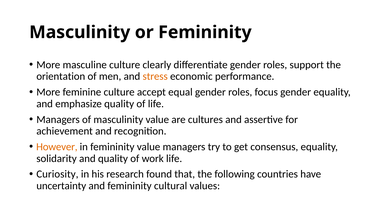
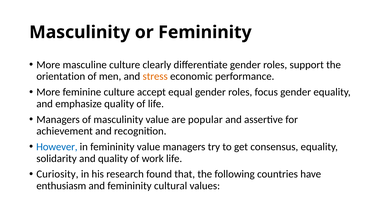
cultures: cultures -> popular
However colour: orange -> blue
uncertainty: uncertainty -> enthusiasm
